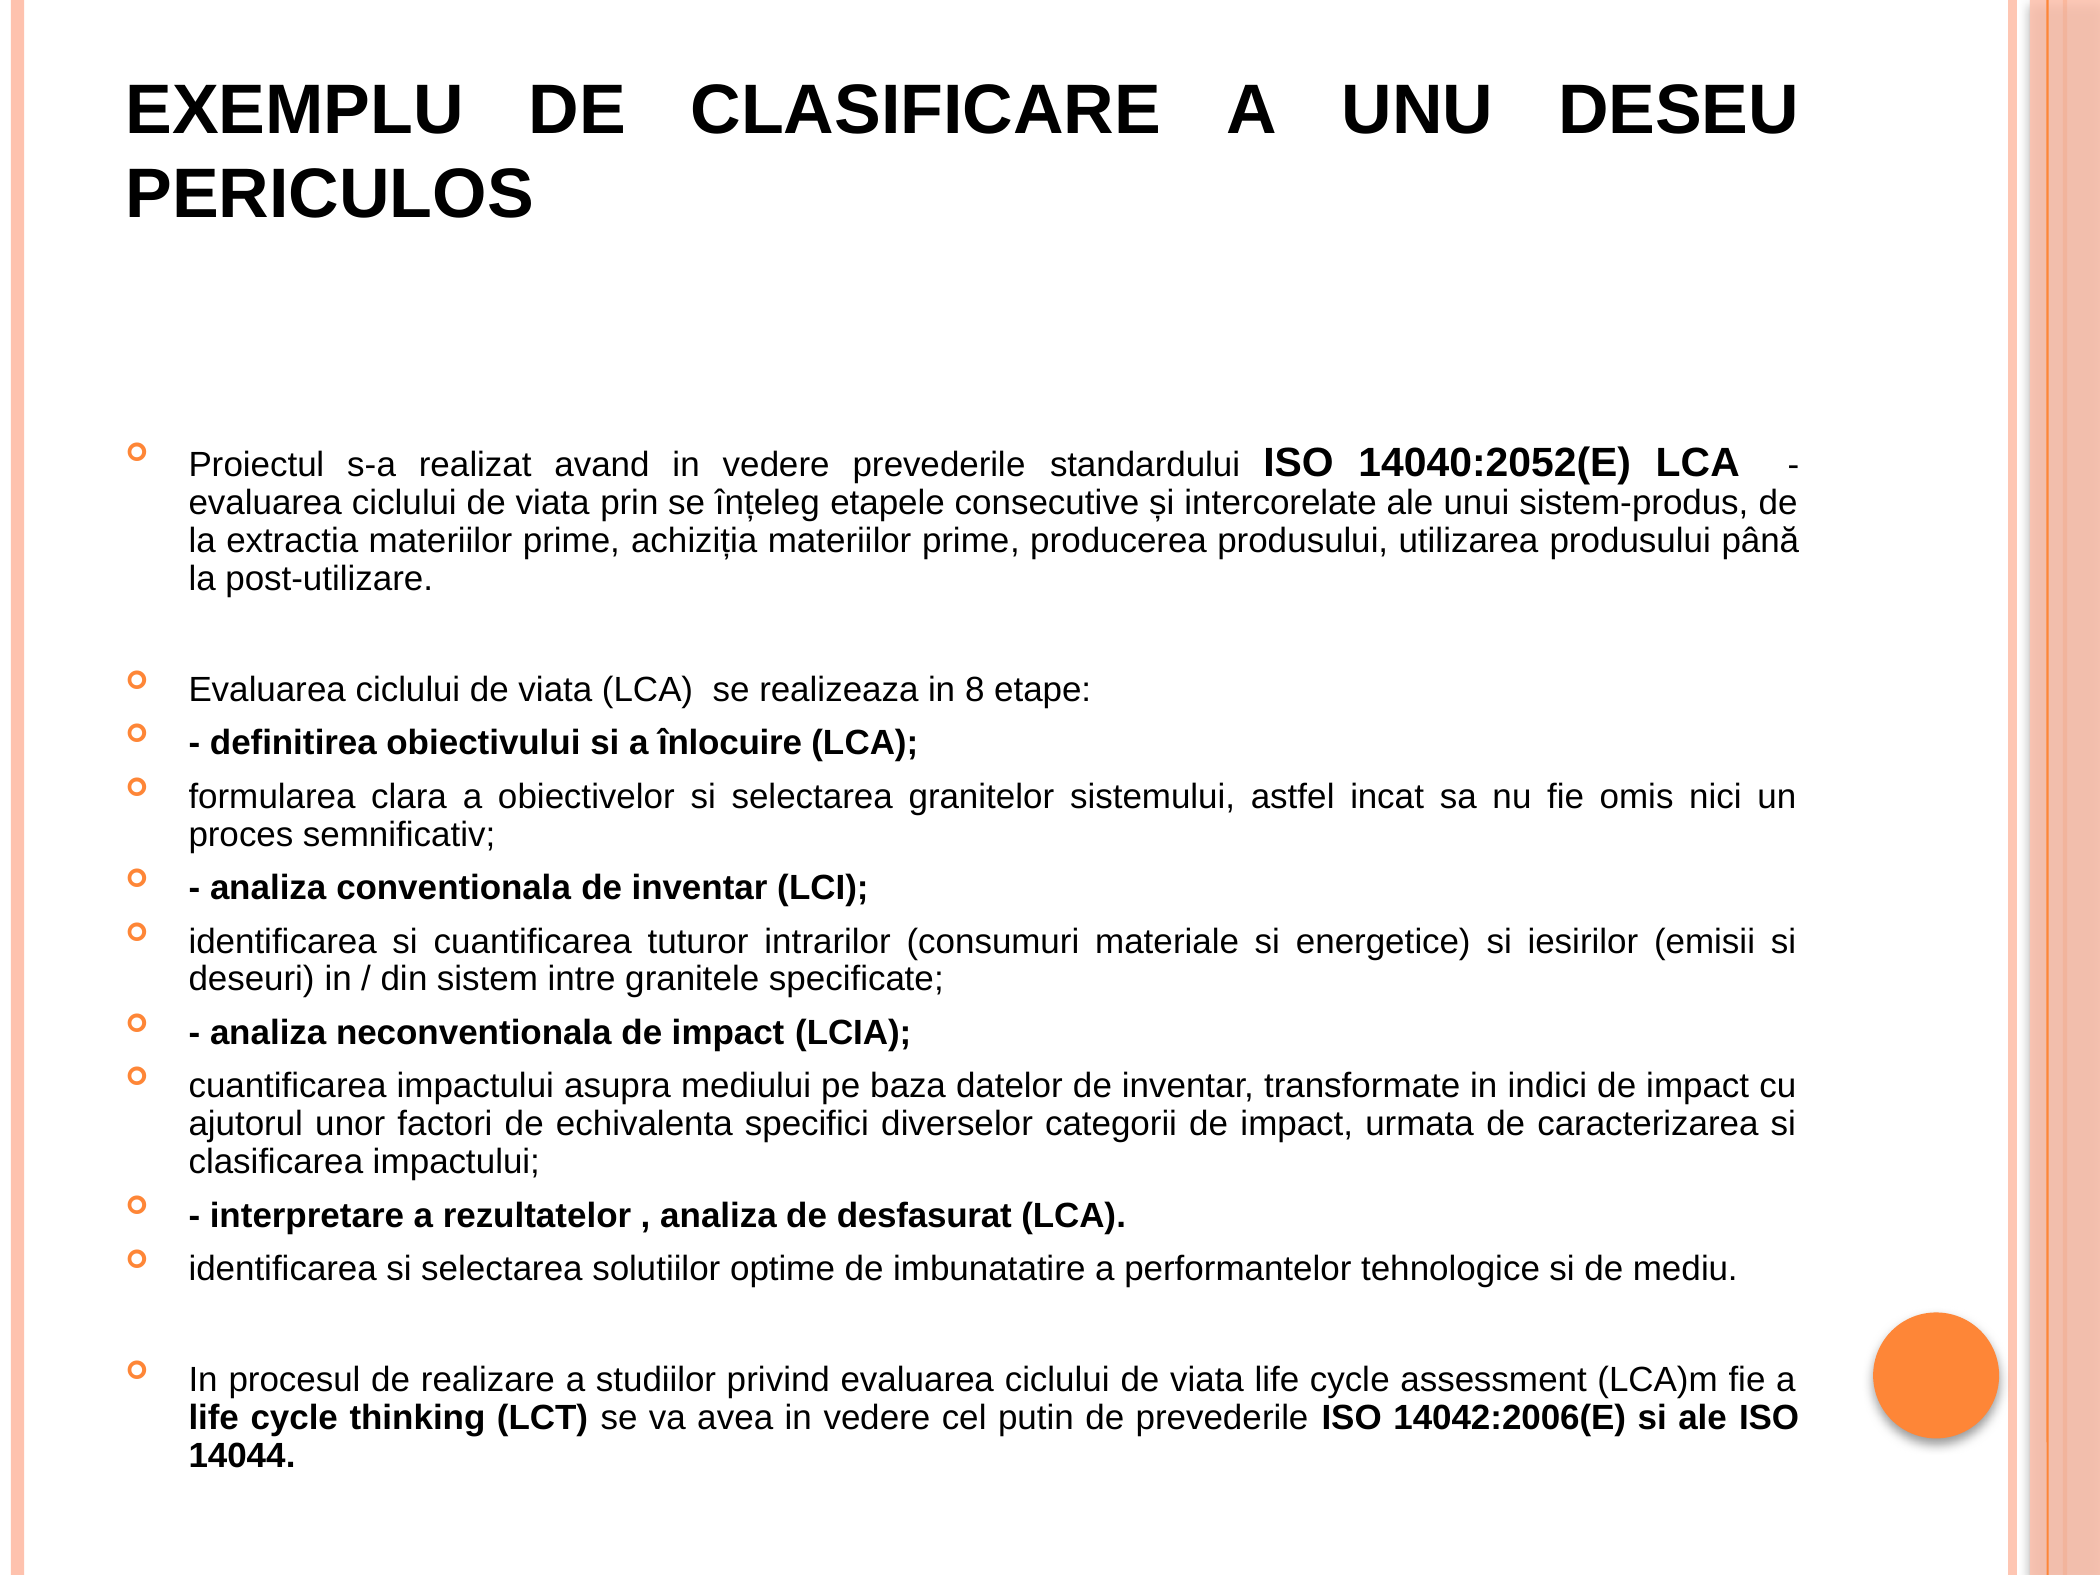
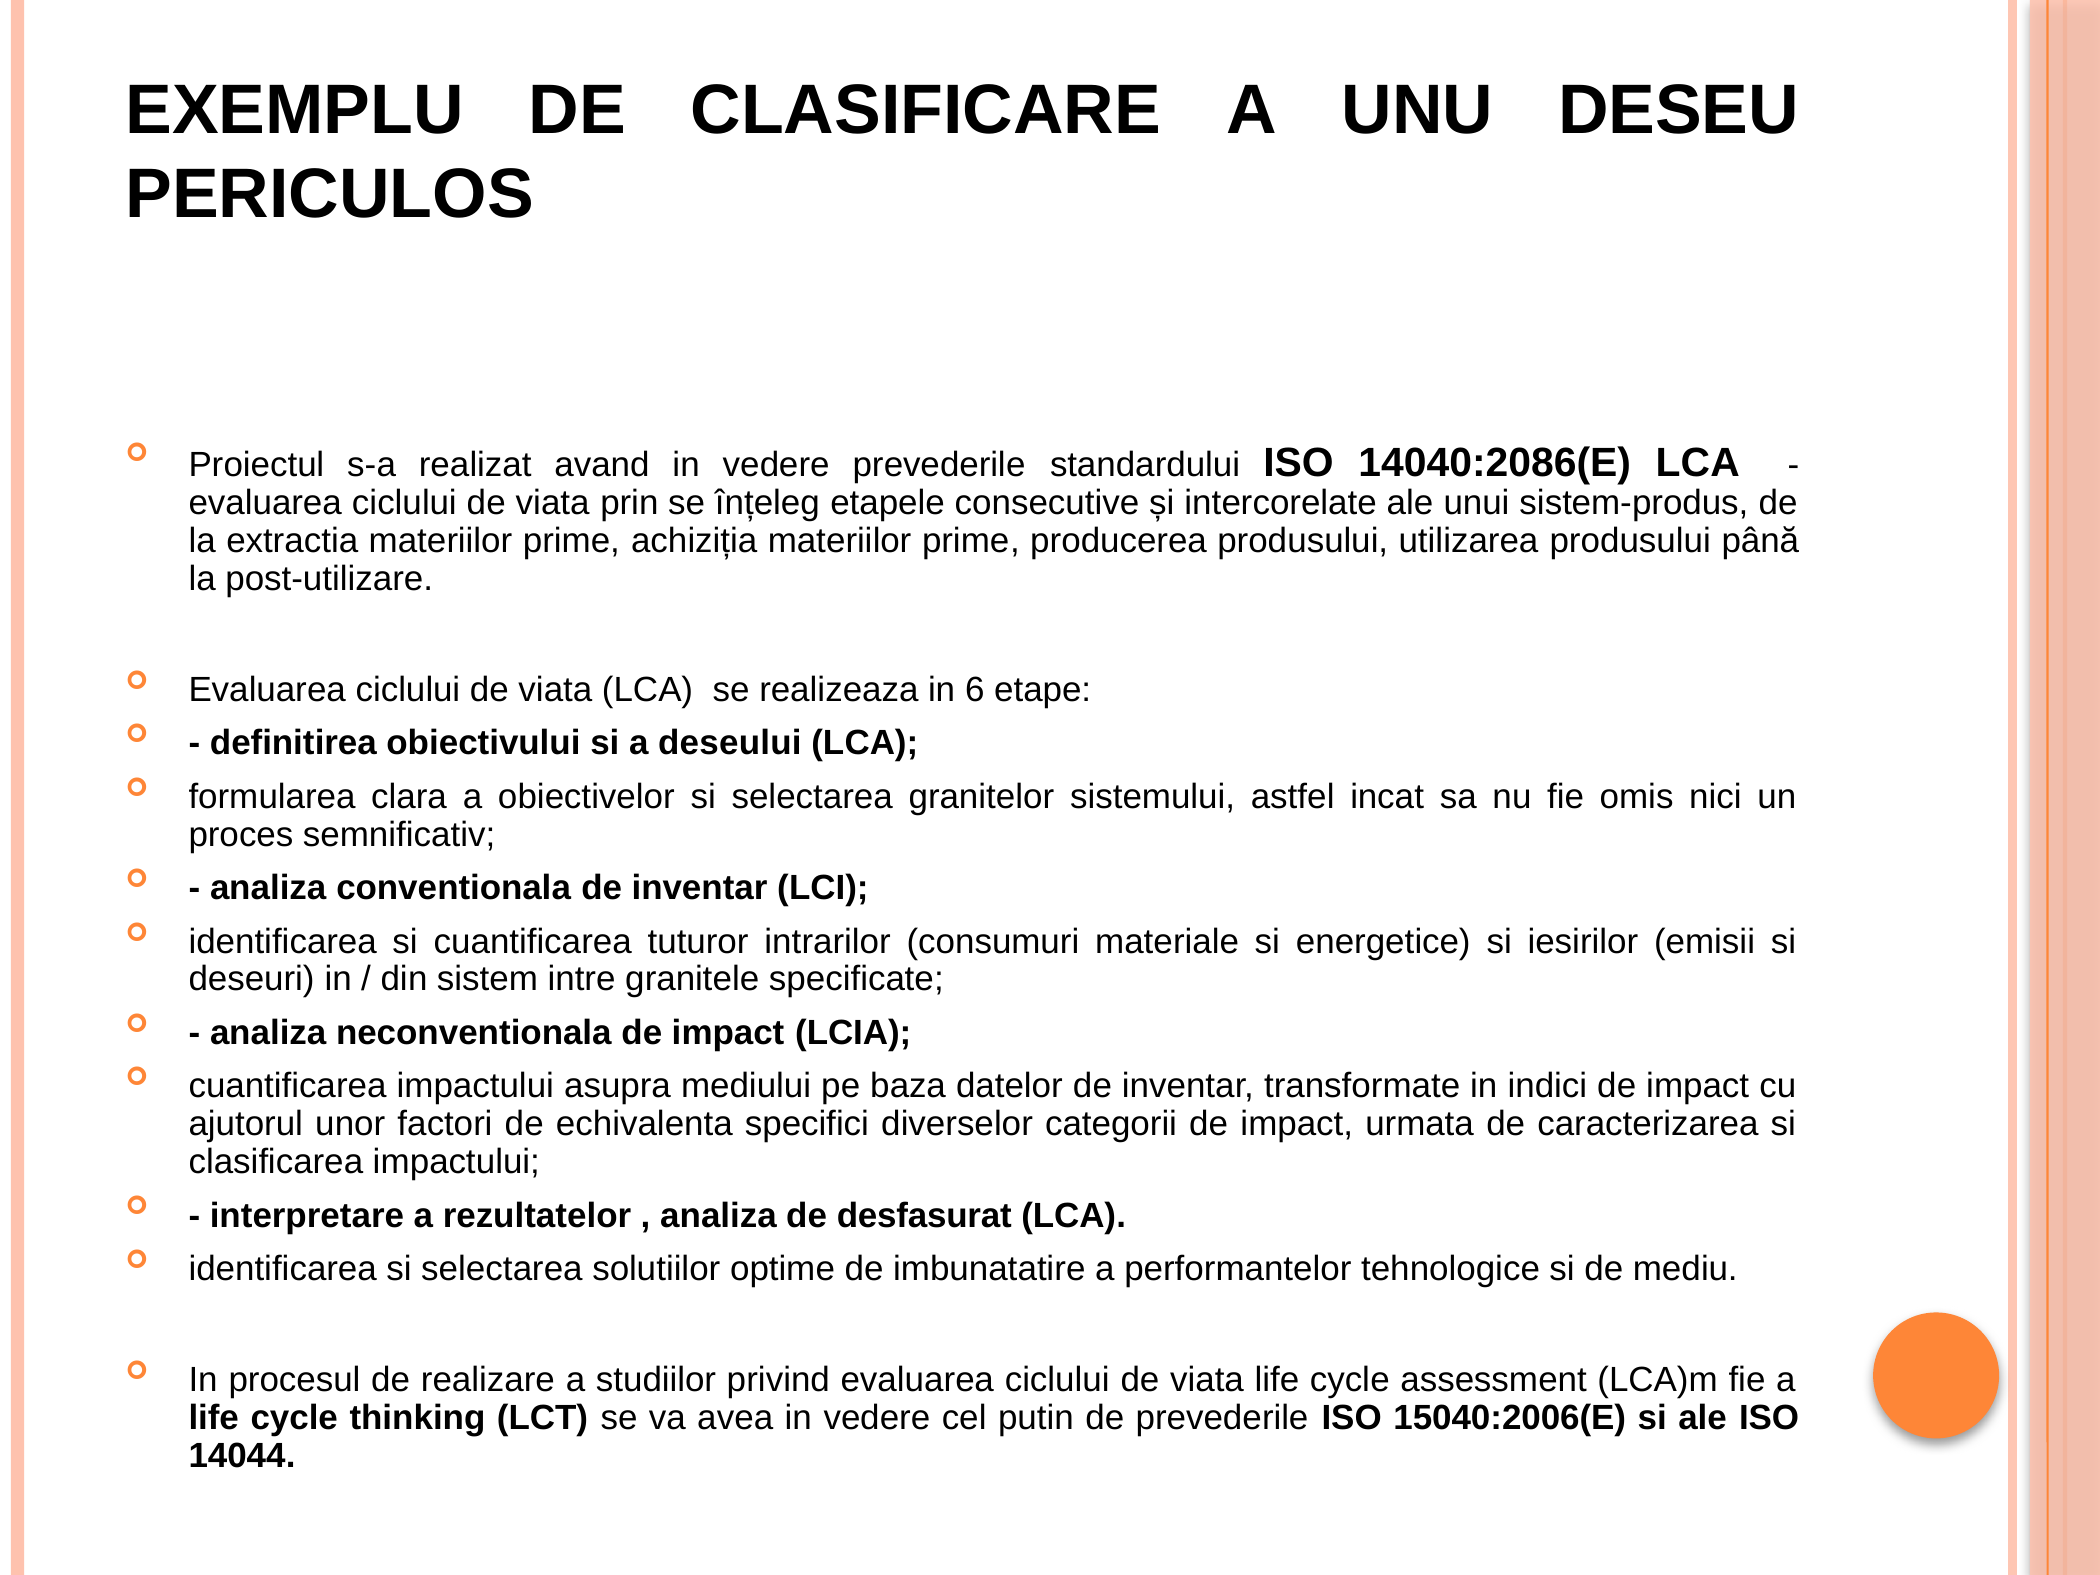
14040:2052(E: 14040:2052(E -> 14040:2086(E
8: 8 -> 6
înlocuire: înlocuire -> deseului
14042:2006(E: 14042:2006(E -> 15040:2006(E
